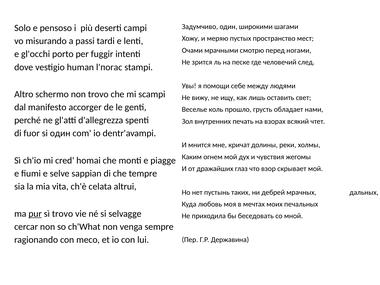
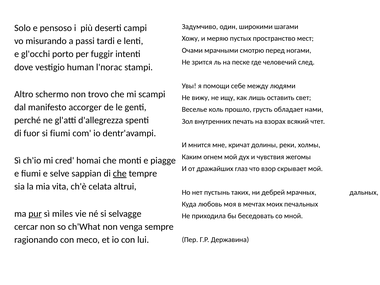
si один: один -> fiumi
che at (120, 174) underline: none -> present
sì trovo: trovo -> miles
